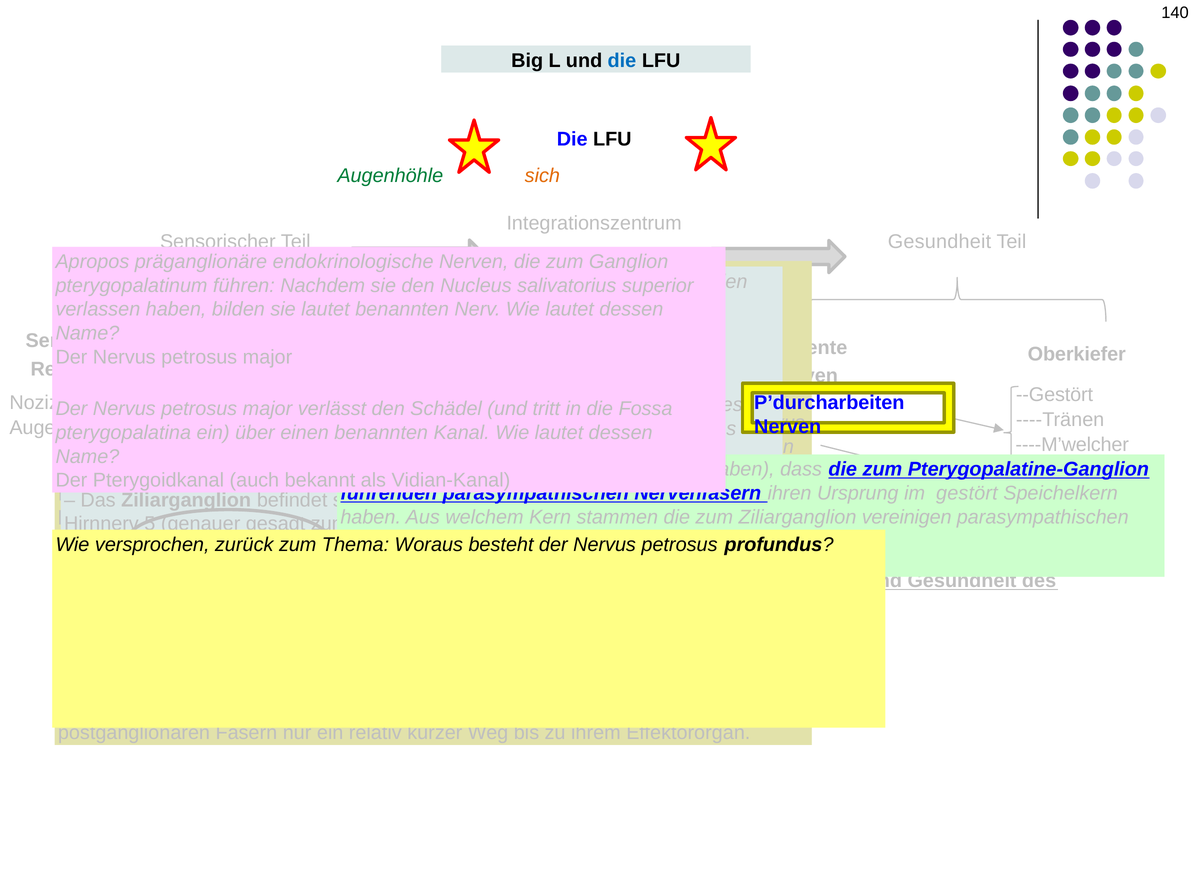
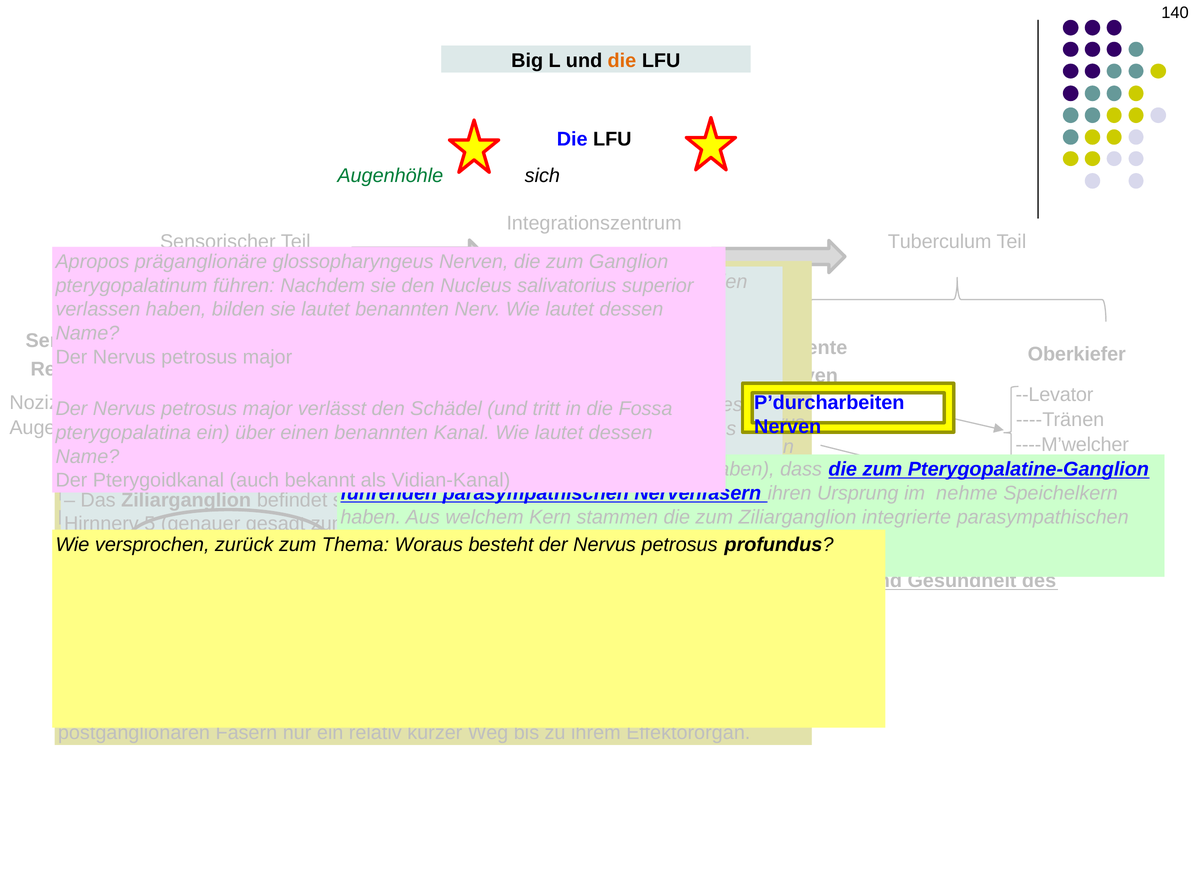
die at (622, 60) colour: blue -> orange
sich at (542, 176) colour: orange -> black
Gesundheit at (939, 242): Gesundheit -> Tuberculum
endokrinologische: endokrinologische -> glossopharyngeus
--Gestört: --Gestört -> --Levator
gestört: gestört -> nehme
vereinigen at (907, 517): vereinigen -> integrierte
